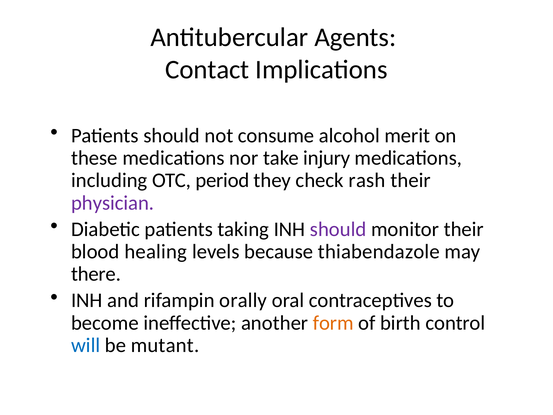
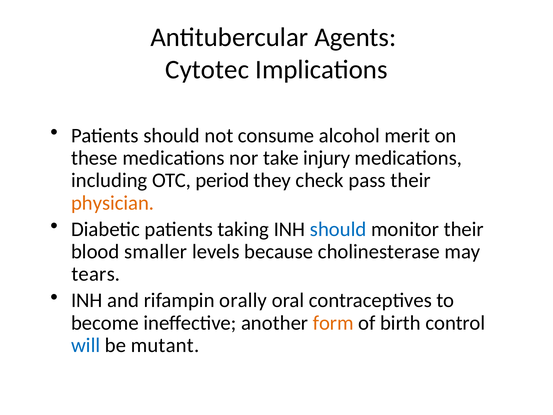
Contact: Contact -> Cytotec
rash: rash -> pass
physician colour: purple -> orange
should at (338, 229) colour: purple -> blue
healing: healing -> smaller
thiabendazole: thiabendazole -> cholinesterase
there: there -> tears
